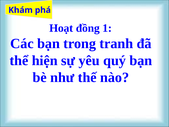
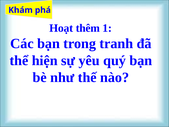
đồng: đồng -> thêm
